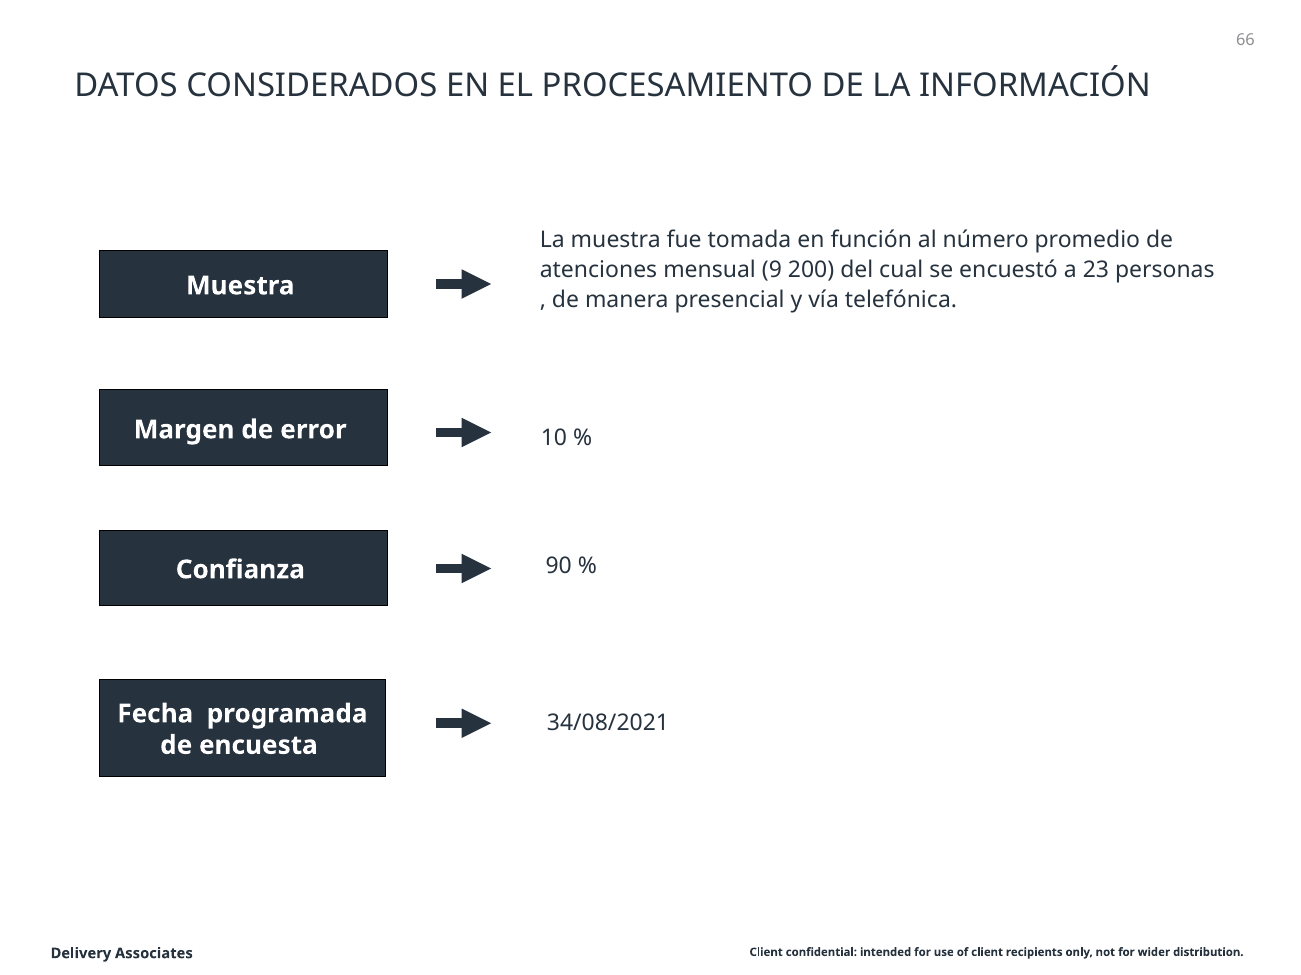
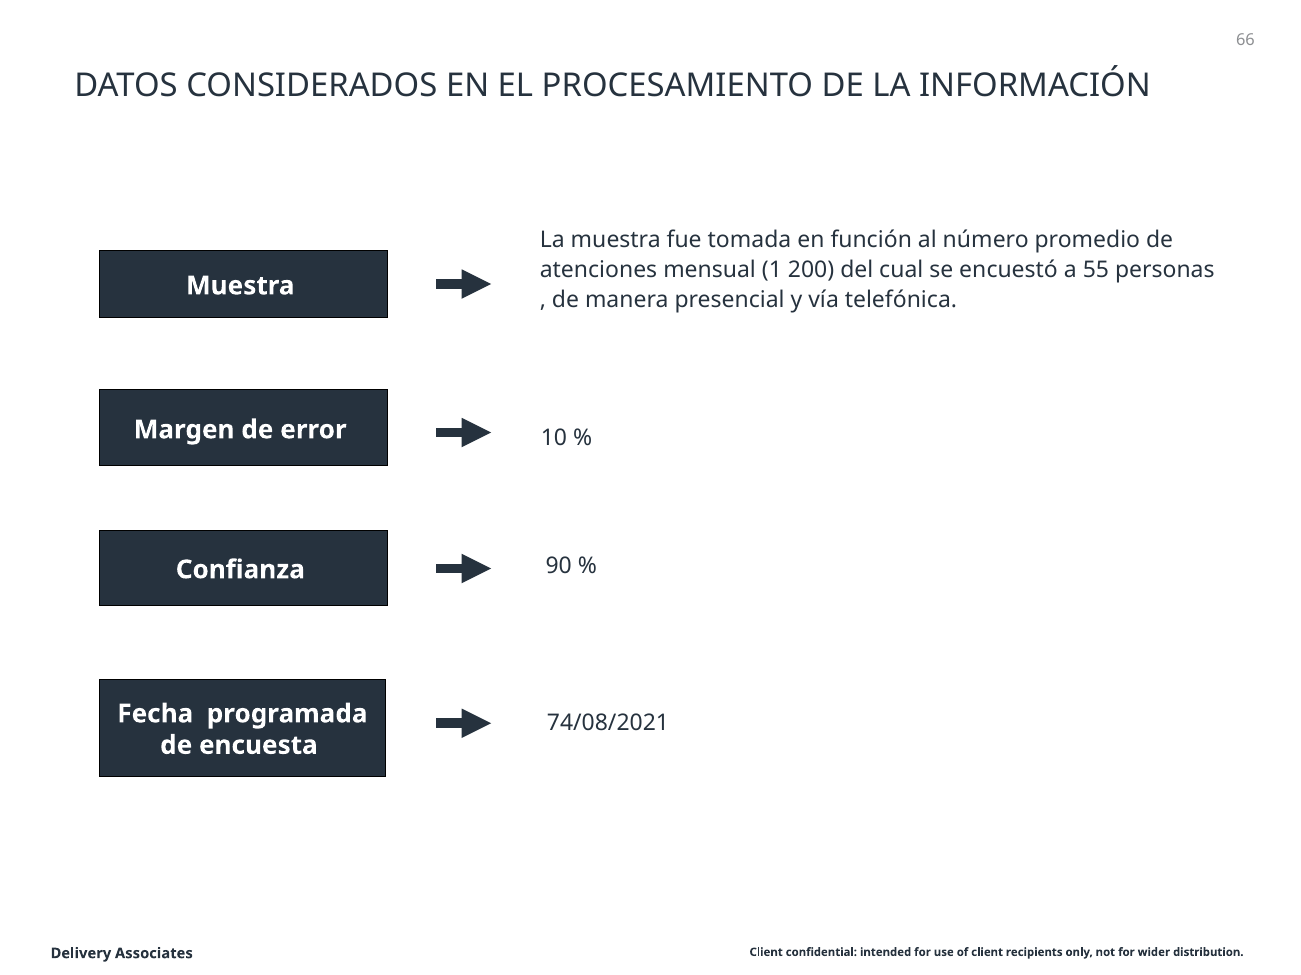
9: 9 -> 1
23: 23 -> 55
34/08/2021: 34/08/2021 -> 74/08/2021
